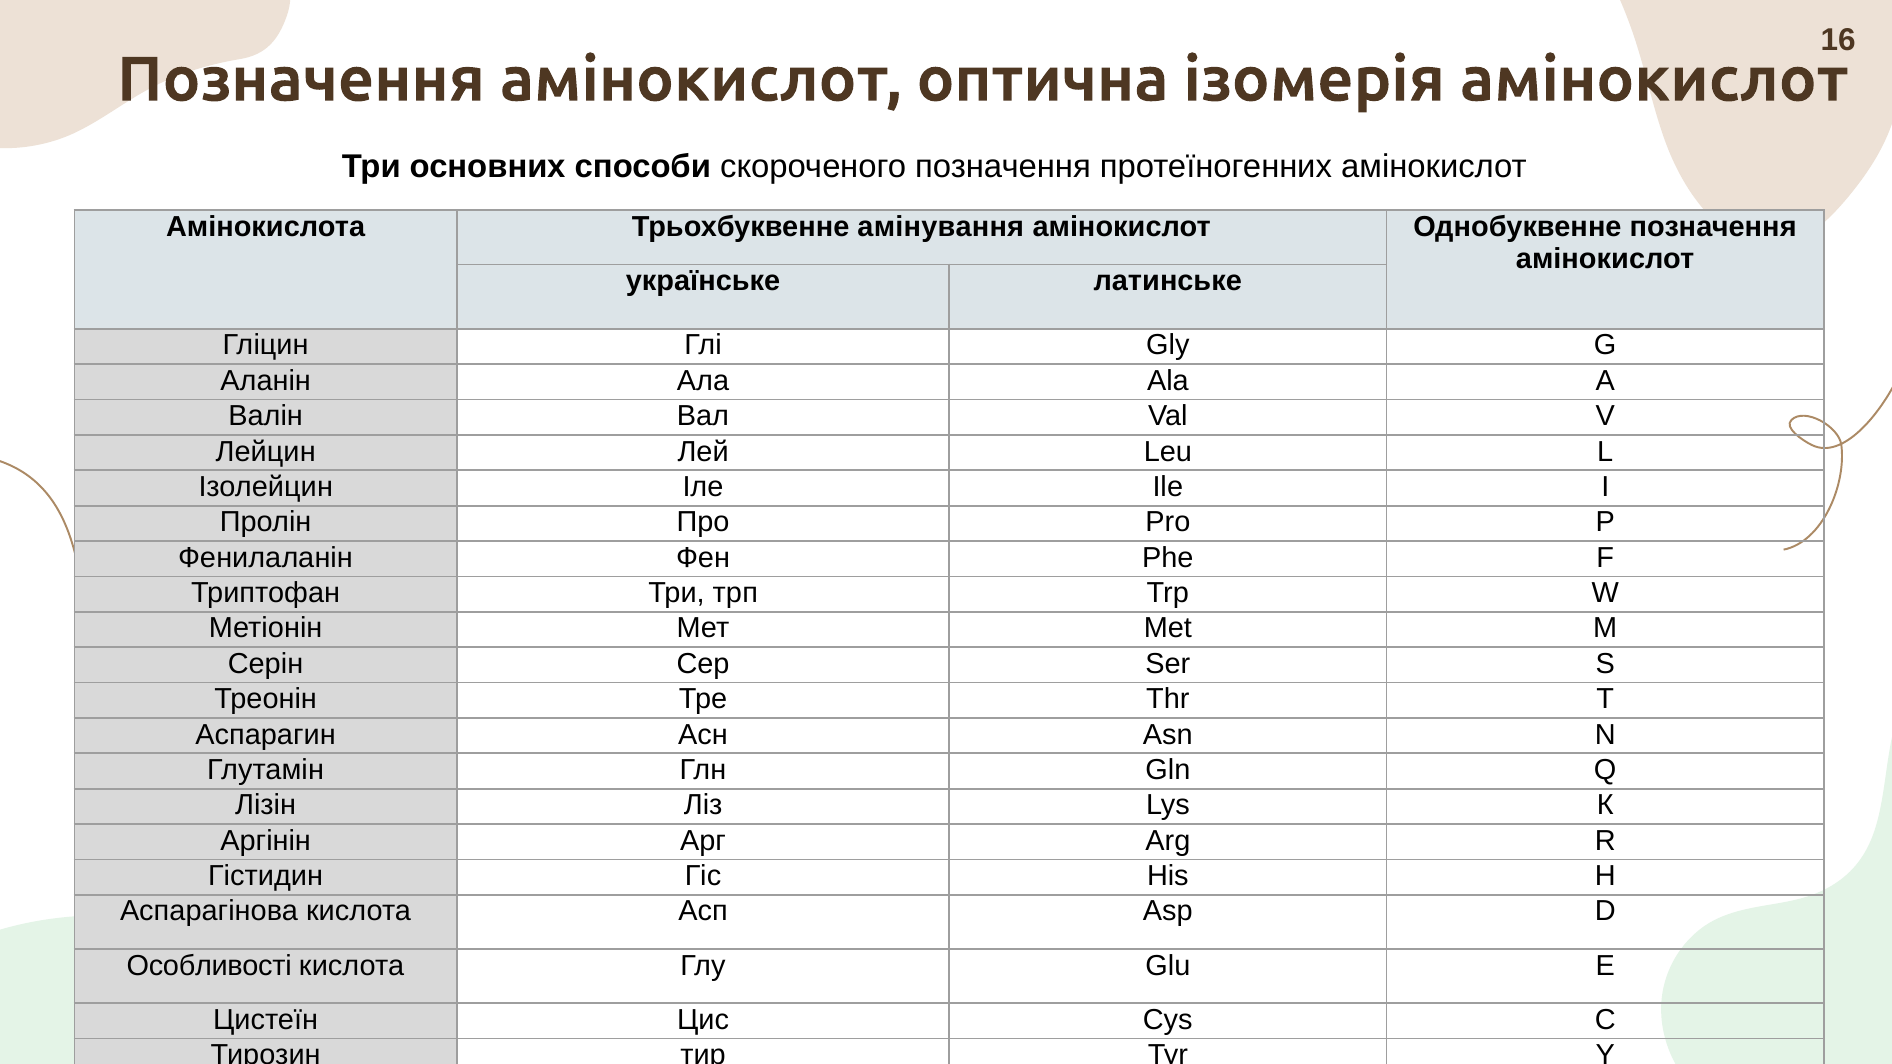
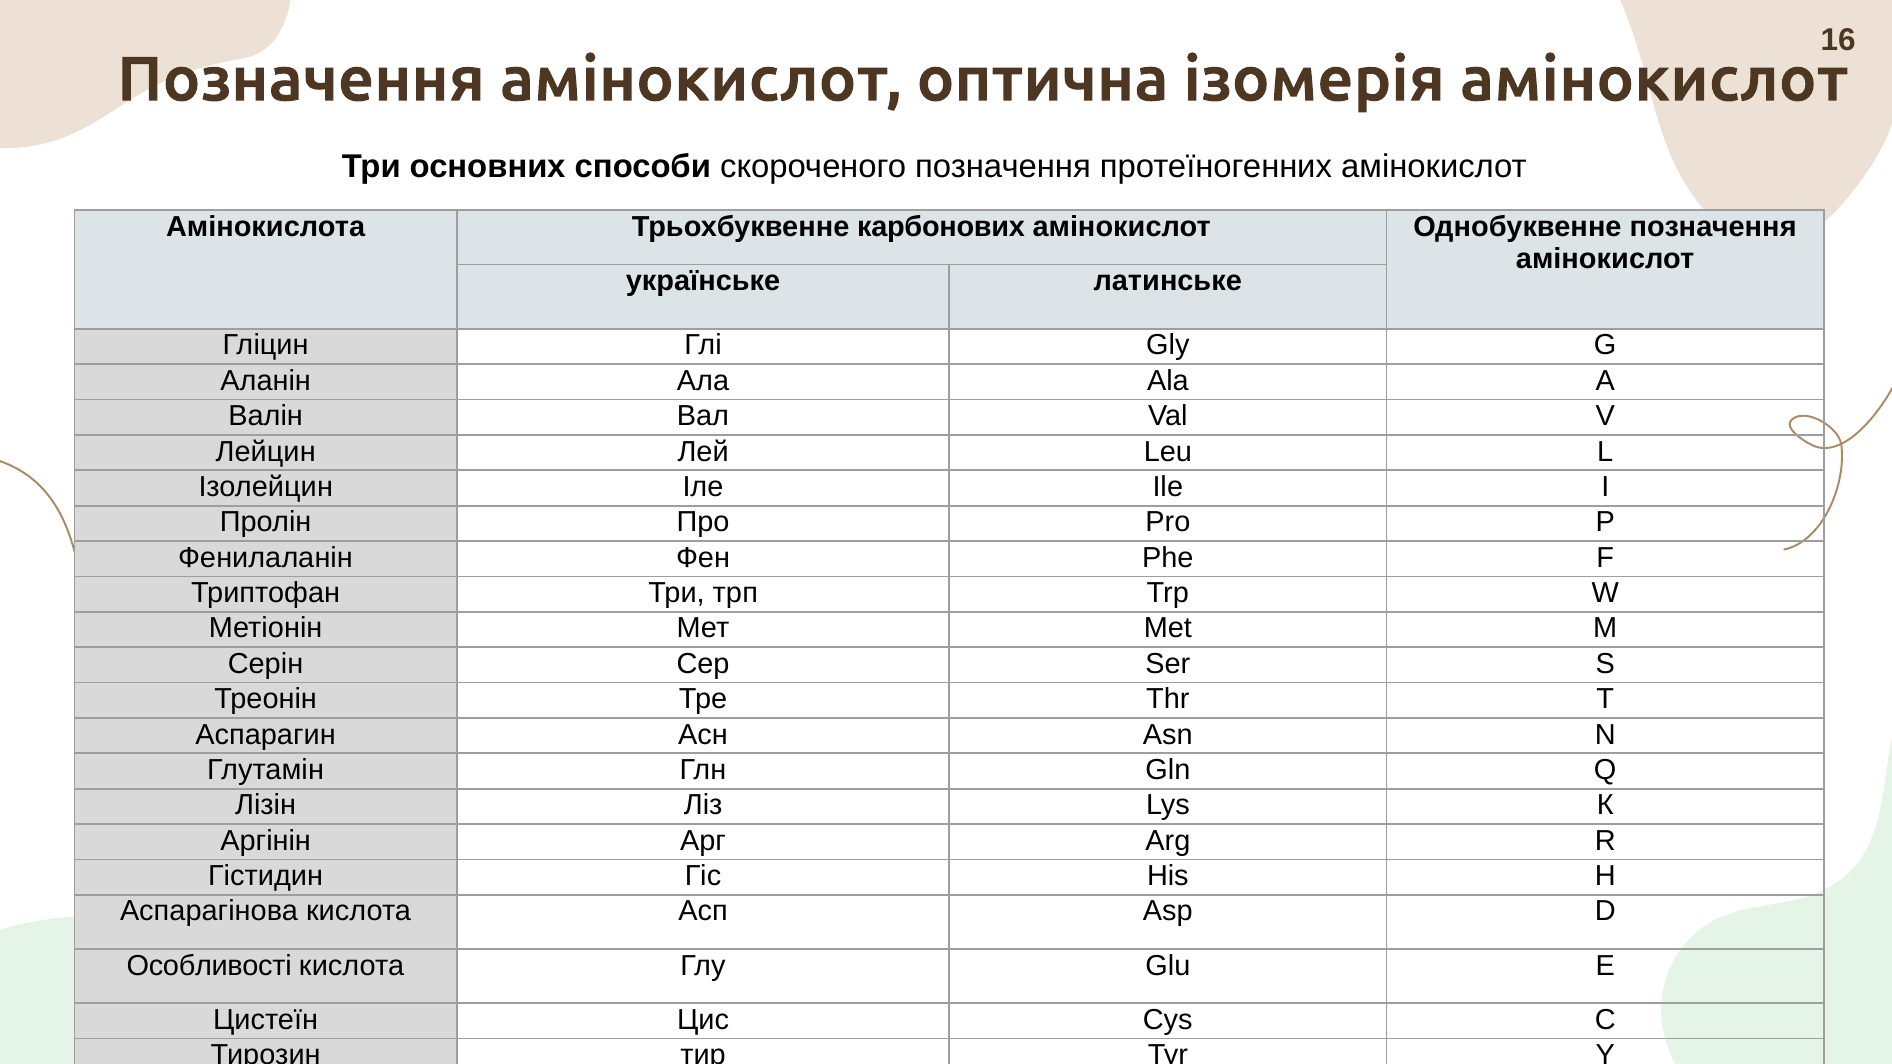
амінування: амінування -> карбонових
